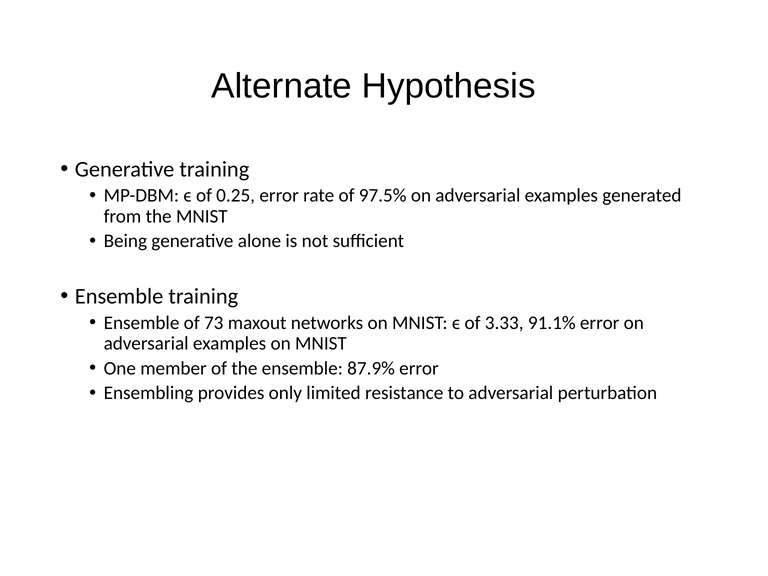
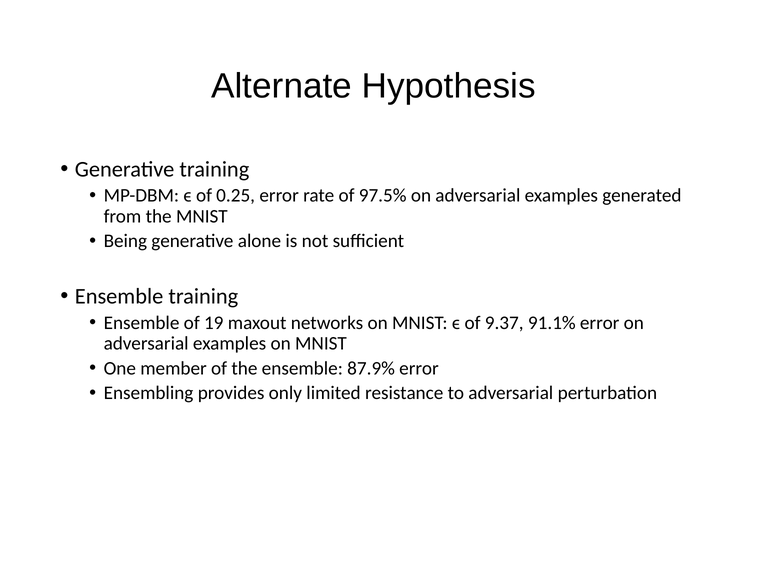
73: 73 -> 19
3.33: 3.33 -> 9.37
